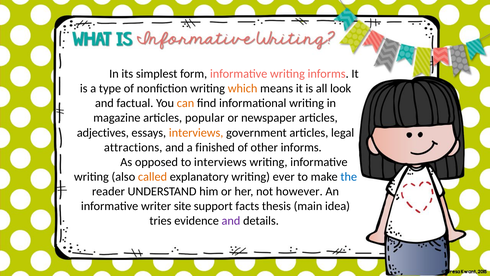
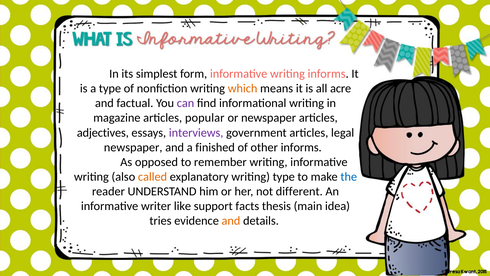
look: look -> acre
can colour: orange -> purple
interviews at (196, 132) colour: orange -> purple
attractions at (133, 147): attractions -> newspaper
to interviews: interviews -> remember
writing ever: ever -> type
however: however -> different
site: site -> like
and at (231, 221) colour: purple -> orange
